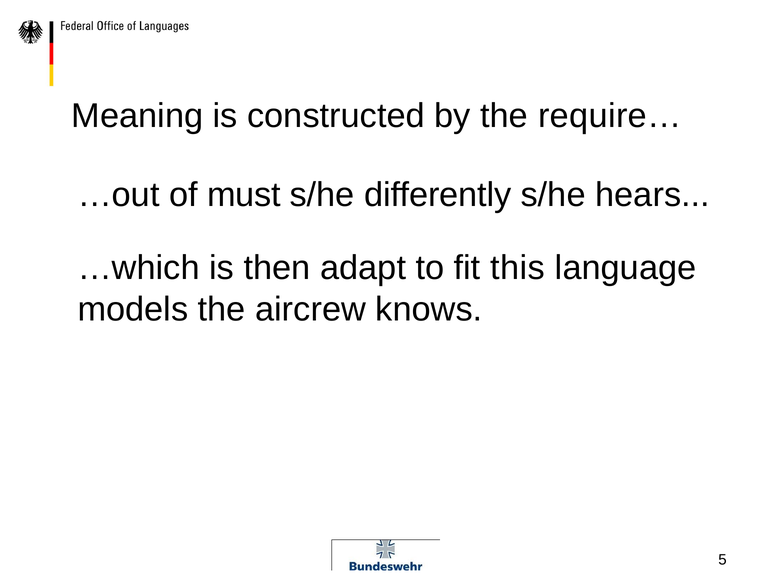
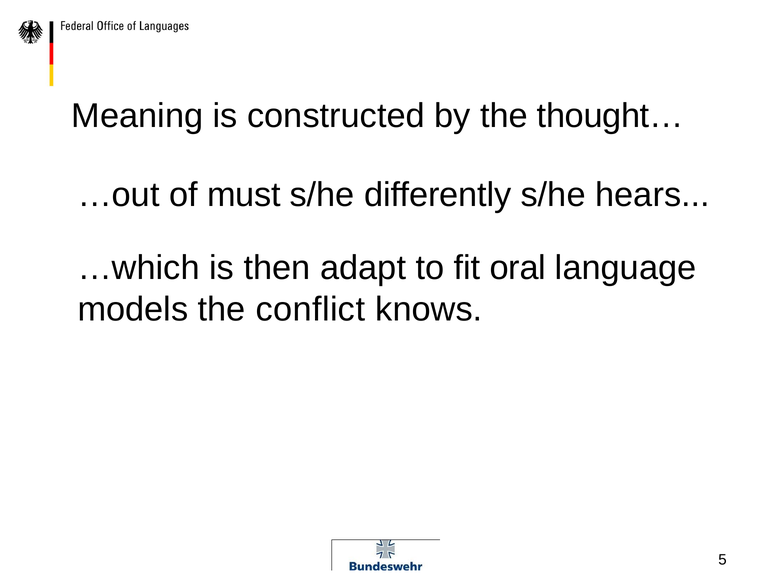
require…: require… -> thought…
this: this -> oral
aircrew: aircrew -> conflict
